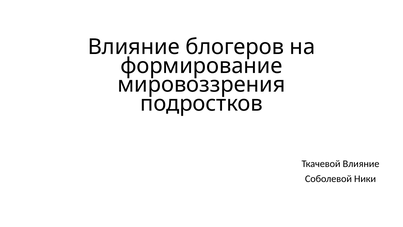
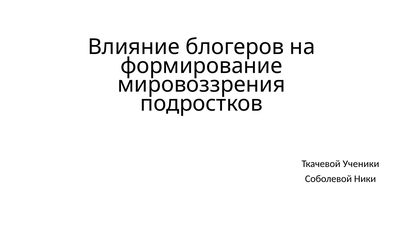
Ткачевой Влияние: Влияние -> Ученики
